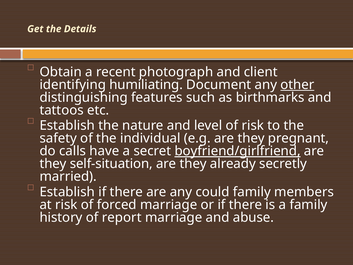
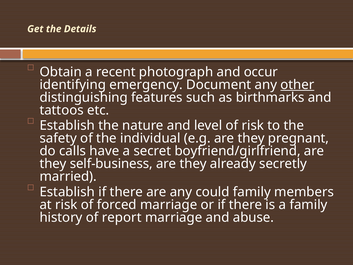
client: client -> occur
humiliating: humiliating -> emergency
boyfriend/girlfriend underline: present -> none
self-situation: self-situation -> self-business
